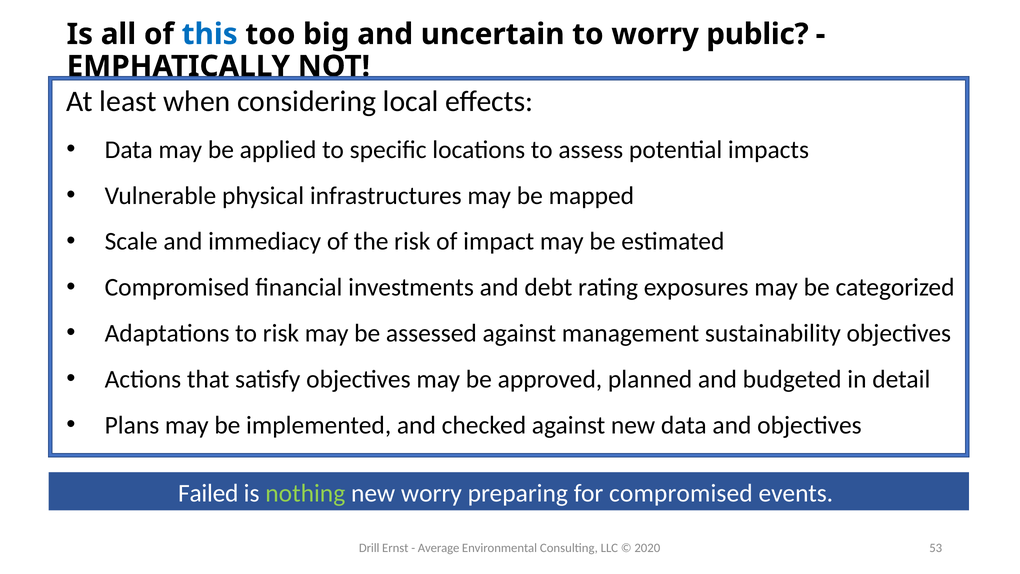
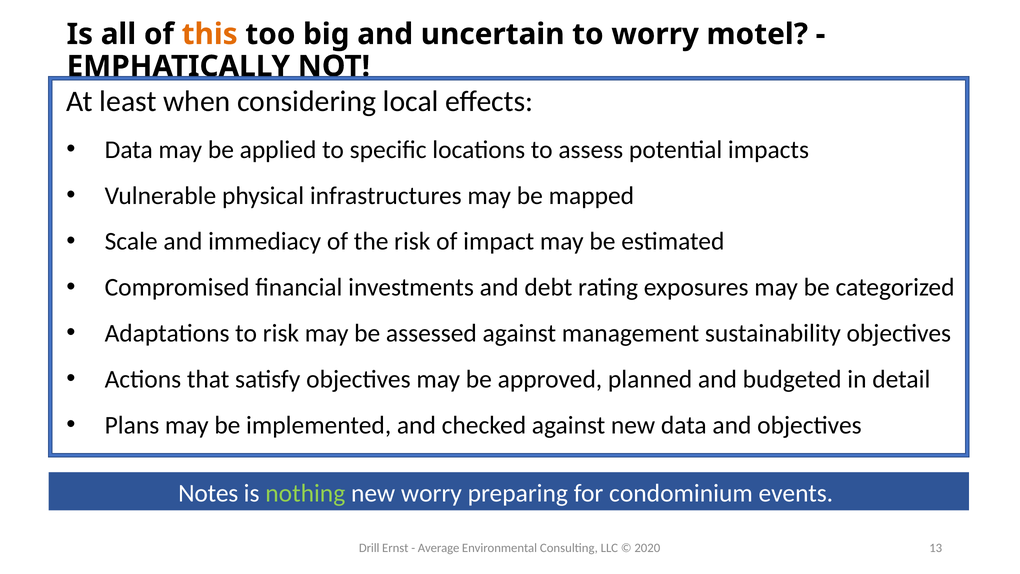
this colour: blue -> orange
public: public -> motel
Failed: Failed -> Notes
for compromised: compromised -> condominium
53: 53 -> 13
